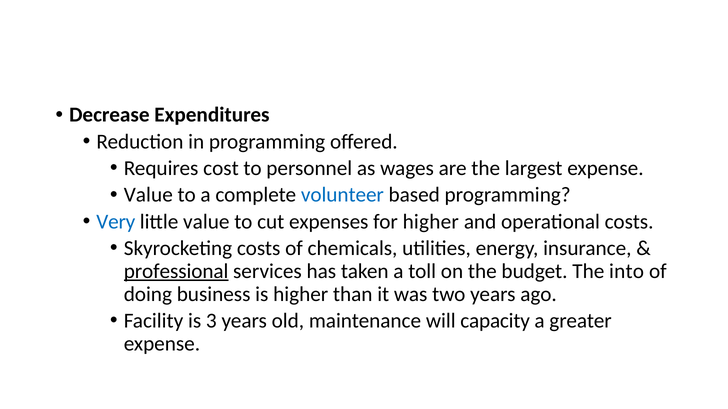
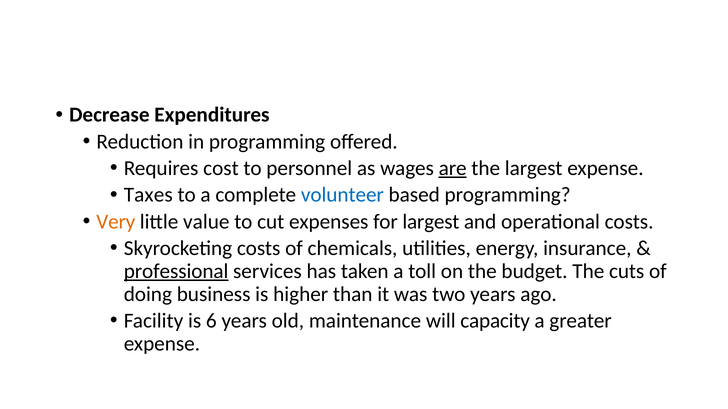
are underline: none -> present
Value at (148, 195): Value -> Taxes
Very colour: blue -> orange
for higher: higher -> largest
into: into -> cuts
3: 3 -> 6
